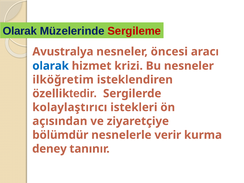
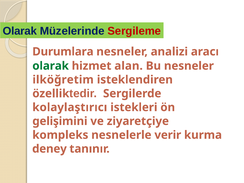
Avustralya: Avustralya -> Durumlara
öncesi: öncesi -> analizi
olarak at (51, 66) colour: blue -> green
krizi: krizi -> alan
açısından: açısından -> gelişimini
bölümdür: bölümdür -> kompleks
